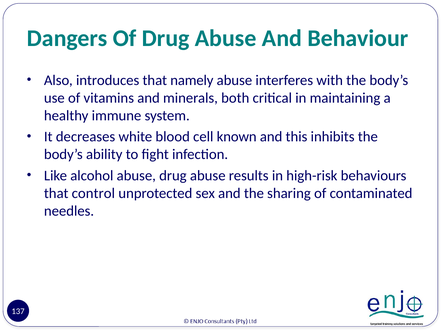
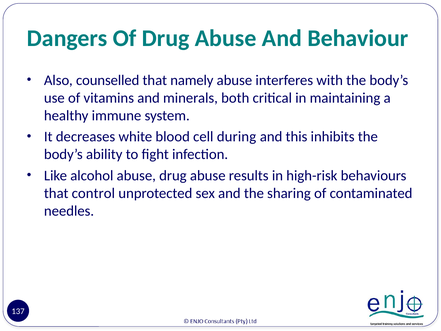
introduces: introduces -> counselled
known: known -> during
